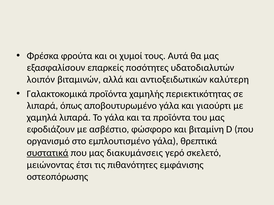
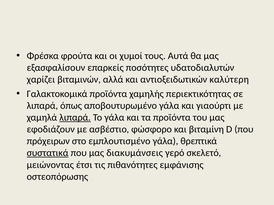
λοιπόν: λοιπόν -> χαρίζει
λιπαρά at (75, 118) underline: none -> present
οργανισμό: οργανισμό -> πρόχειρων
